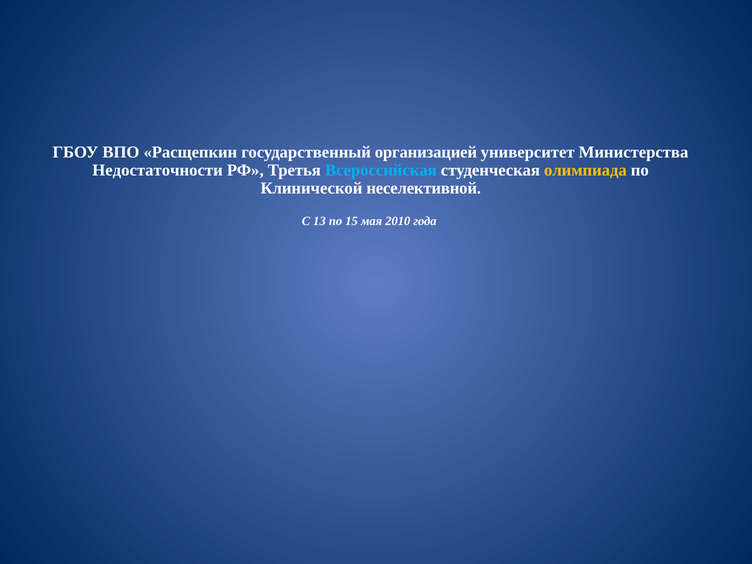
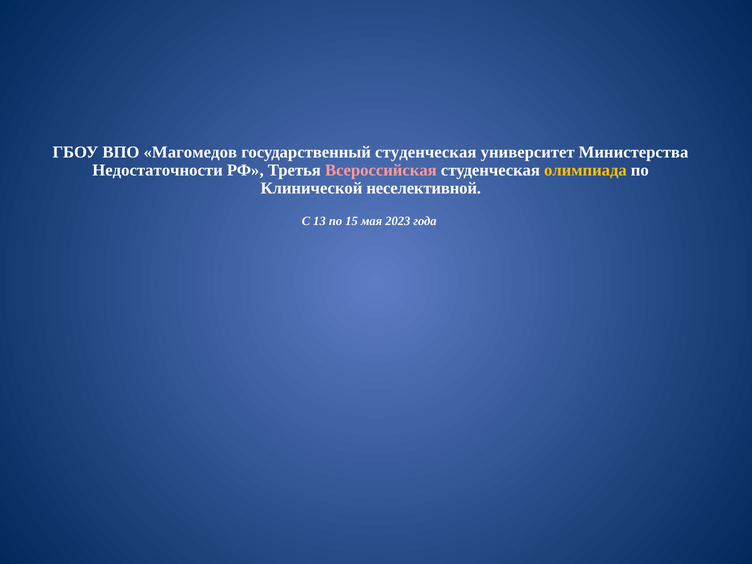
Расщепкин: Расщепкин -> Магомедов
государственный организацией: организацией -> студенческая
Всероссийская colour: light blue -> pink
2010: 2010 -> 2023
